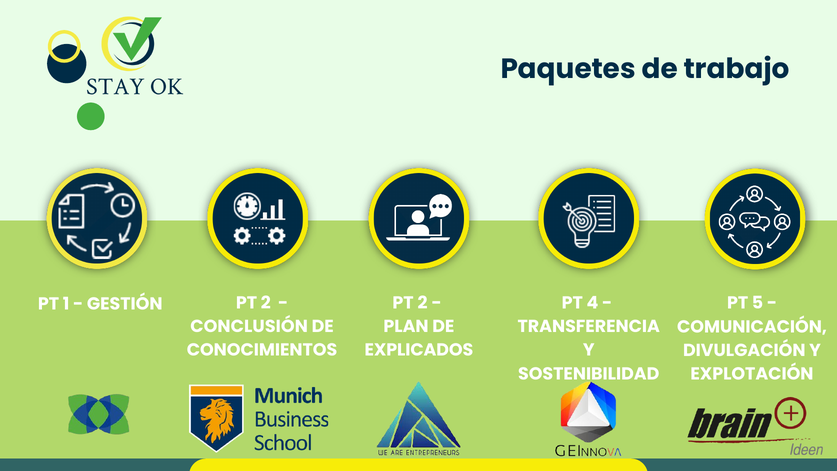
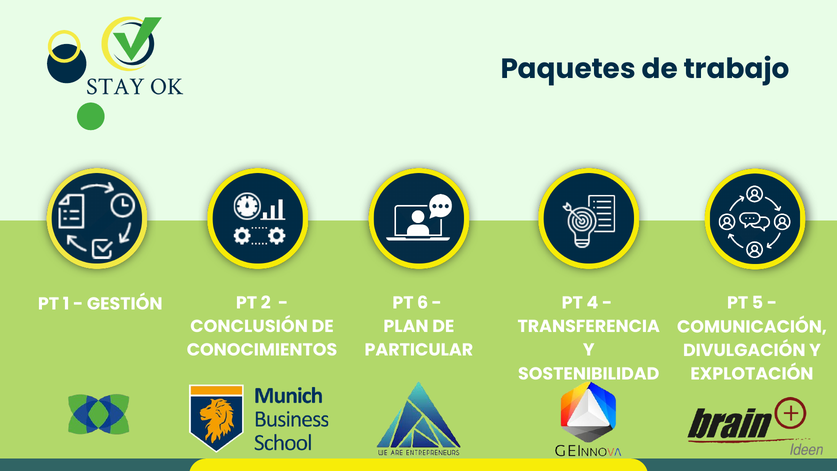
2 at (422, 303): 2 -> 6
EXPLICADOS: EXPLICADOS -> PARTICULAR
